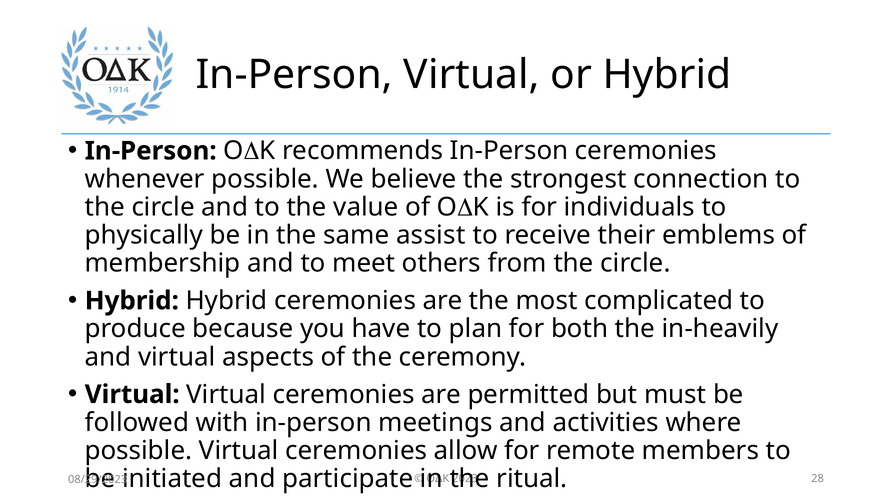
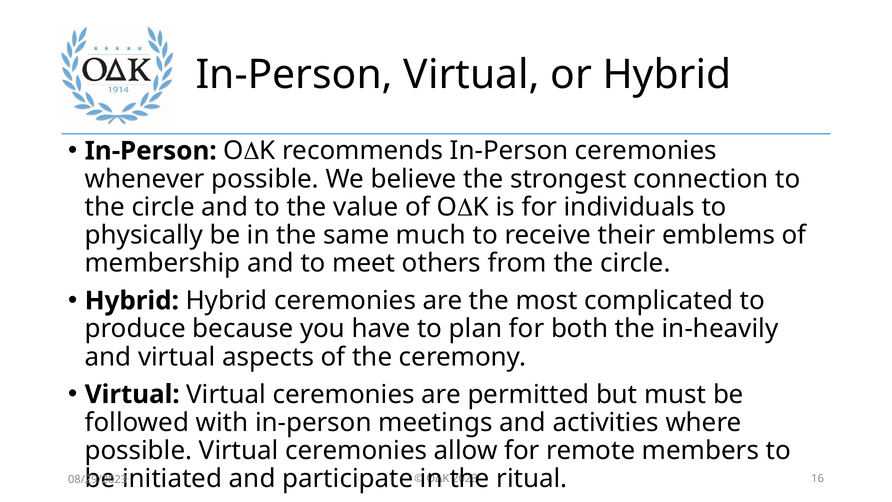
assist: assist -> much
28: 28 -> 16
